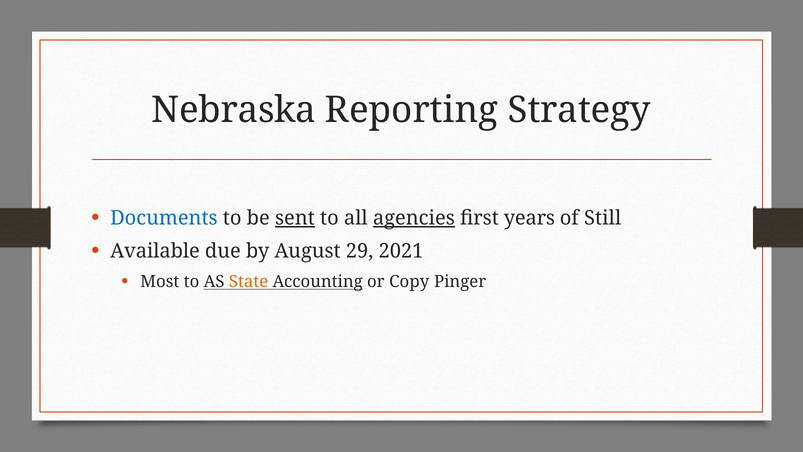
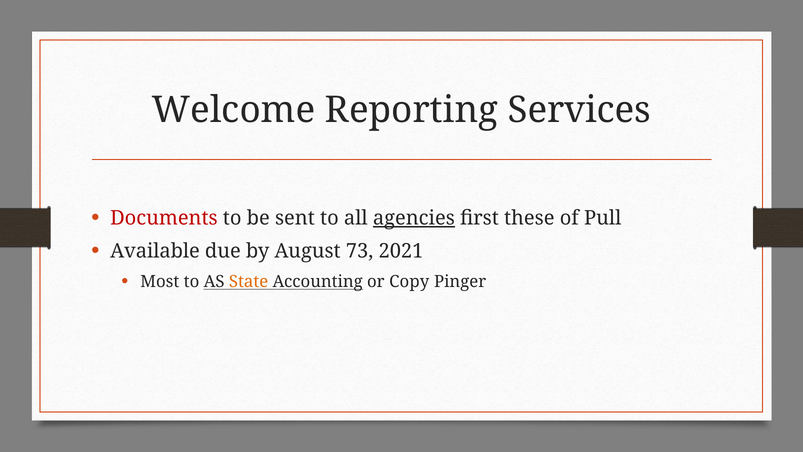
Nebraska: Nebraska -> Welcome
Strategy: Strategy -> Services
Documents colour: blue -> red
sent underline: present -> none
years: years -> these
Still: Still -> Pull
29: 29 -> 73
